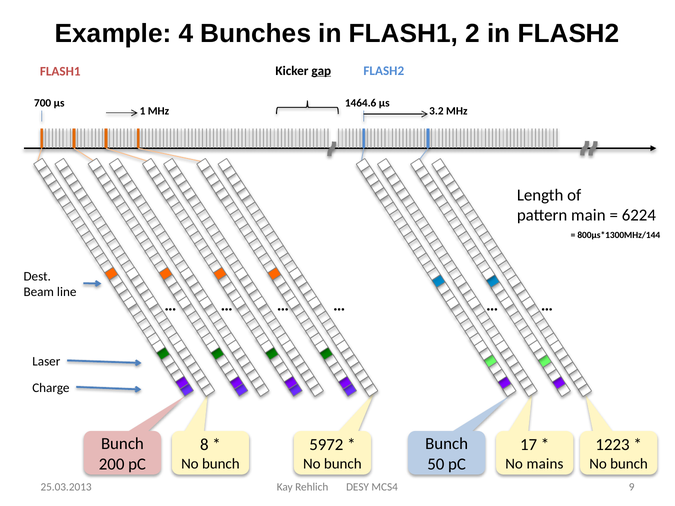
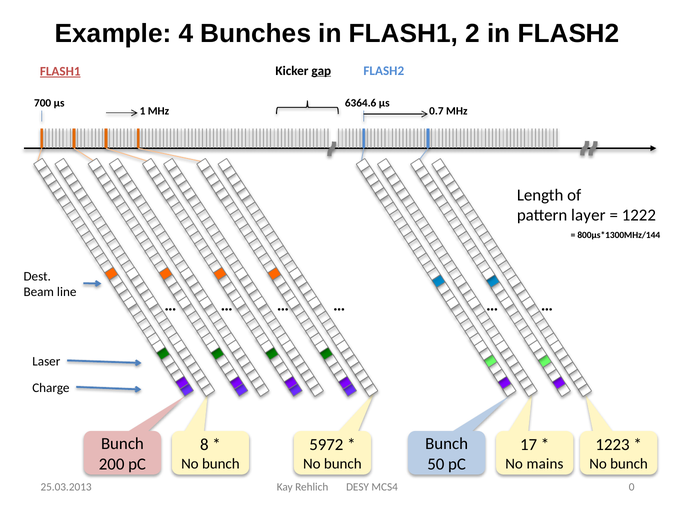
FLASH1 at (60, 71) underline: none -> present
1464.6: 1464.6 -> 6364.6
3.2: 3.2 -> 0.7
main: main -> layer
6224: 6224 -> 1222
9: 9 -> 0
